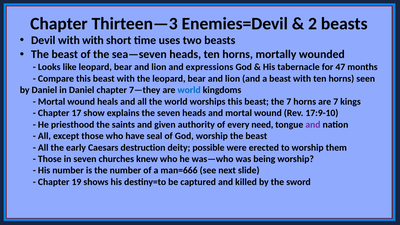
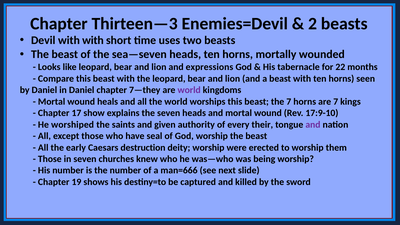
47: 47 -> 22
world at (189, 90) colour: blue -> purple
priesthood: priesthood -> worshiped
need: need -> their
deity possible: possible -> worship
